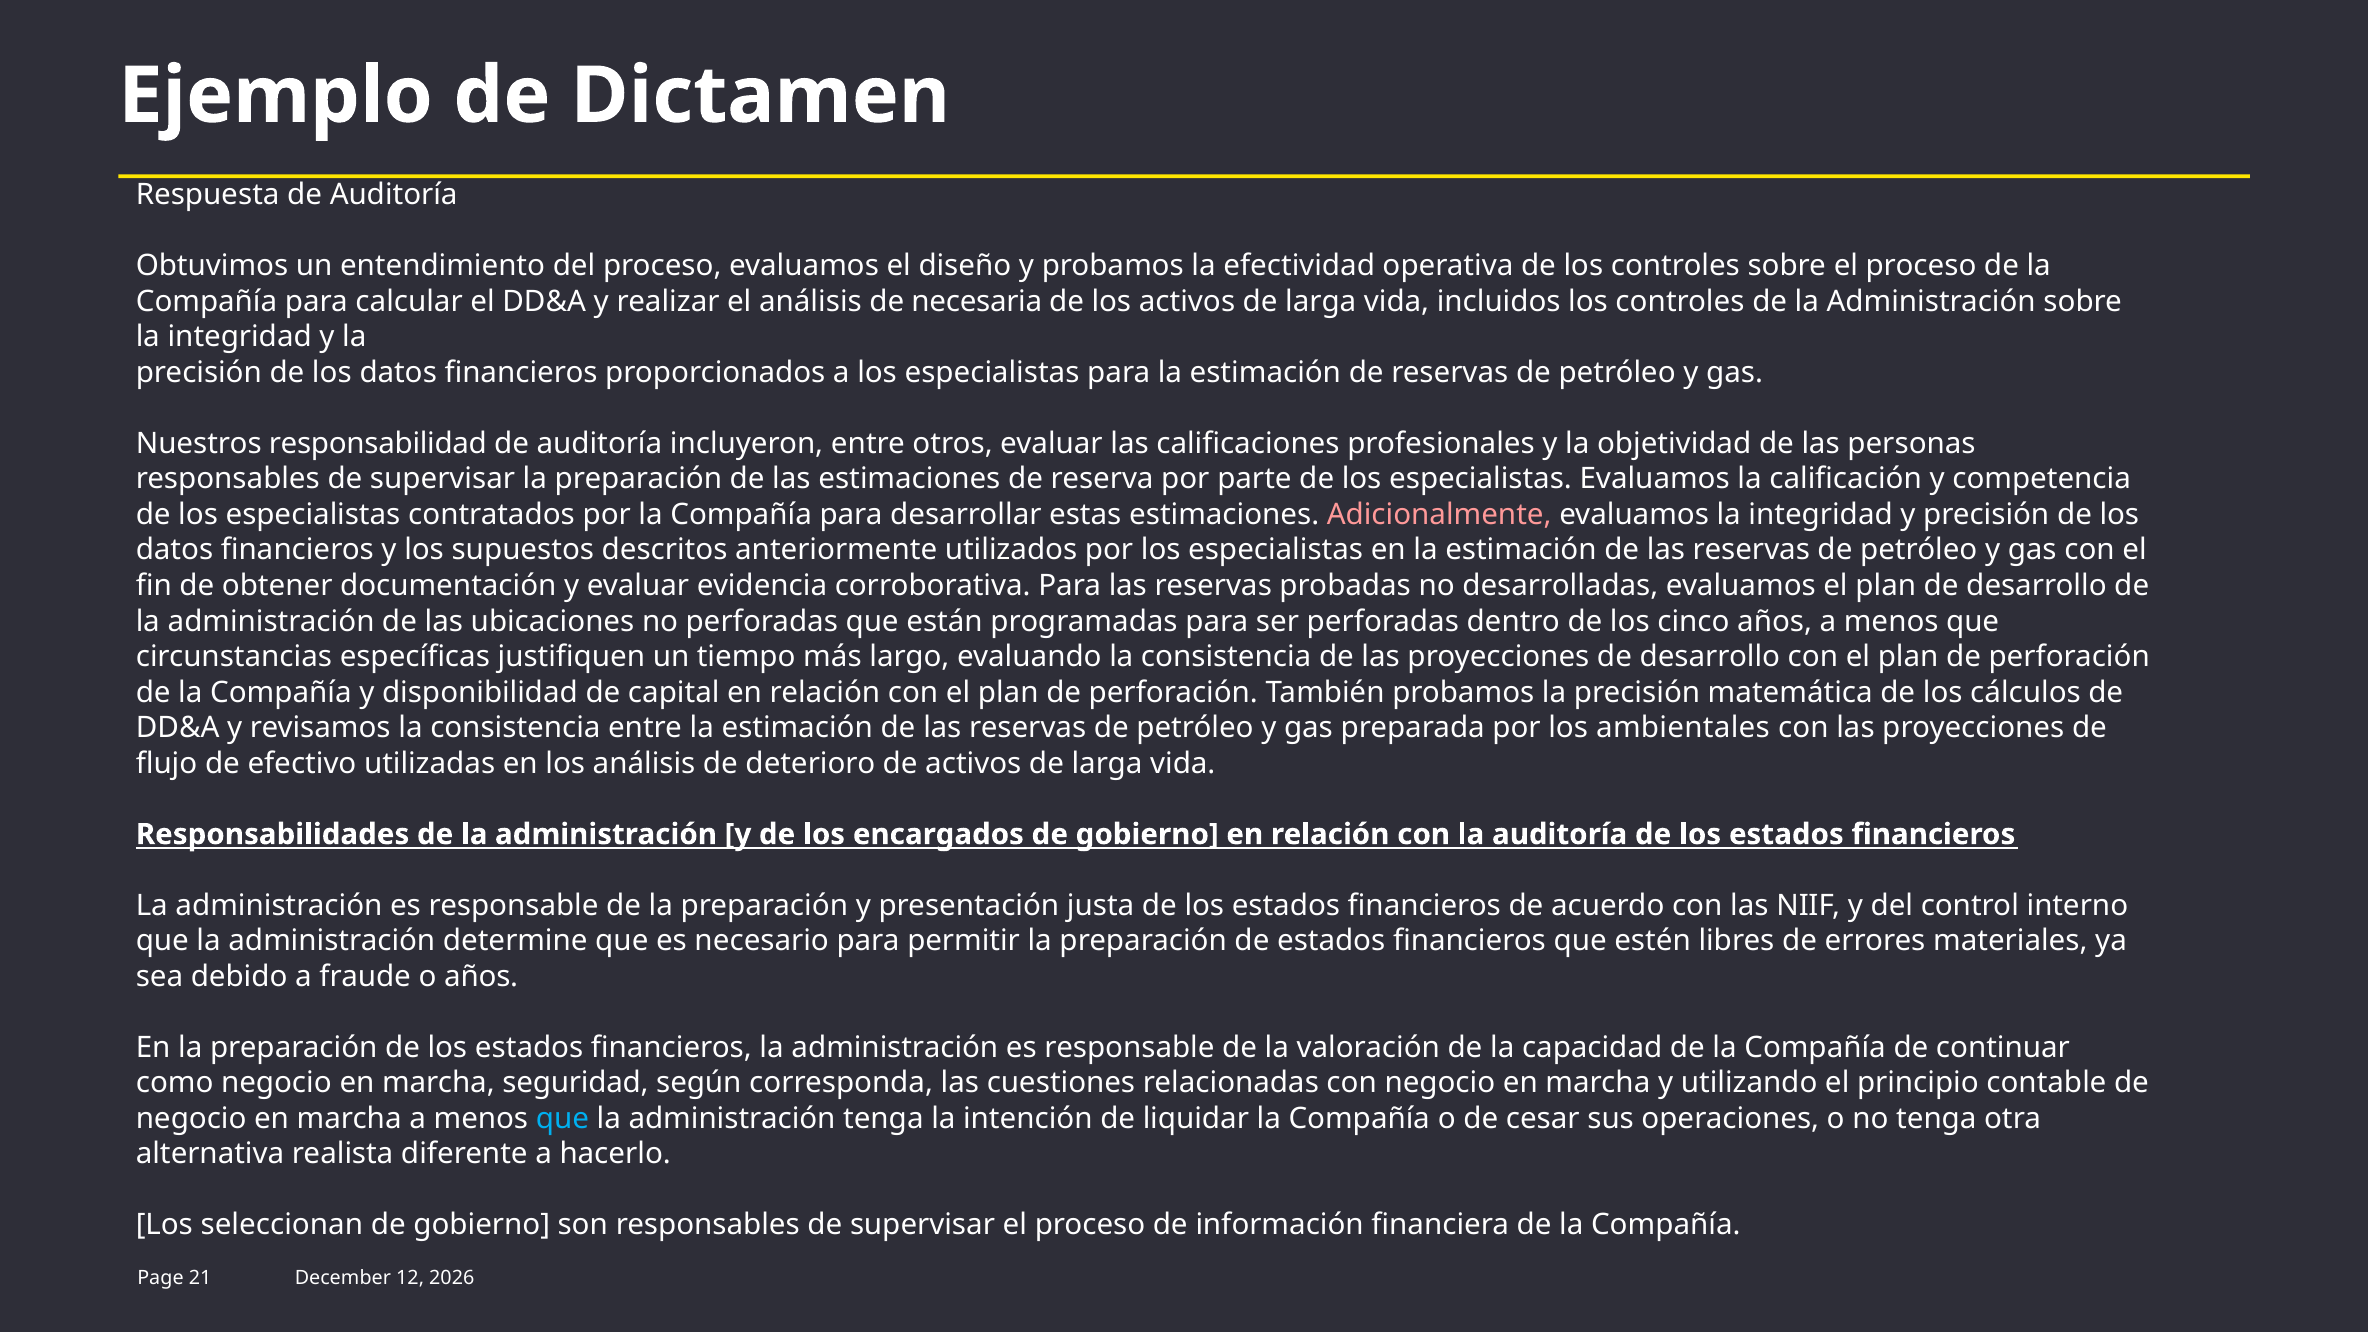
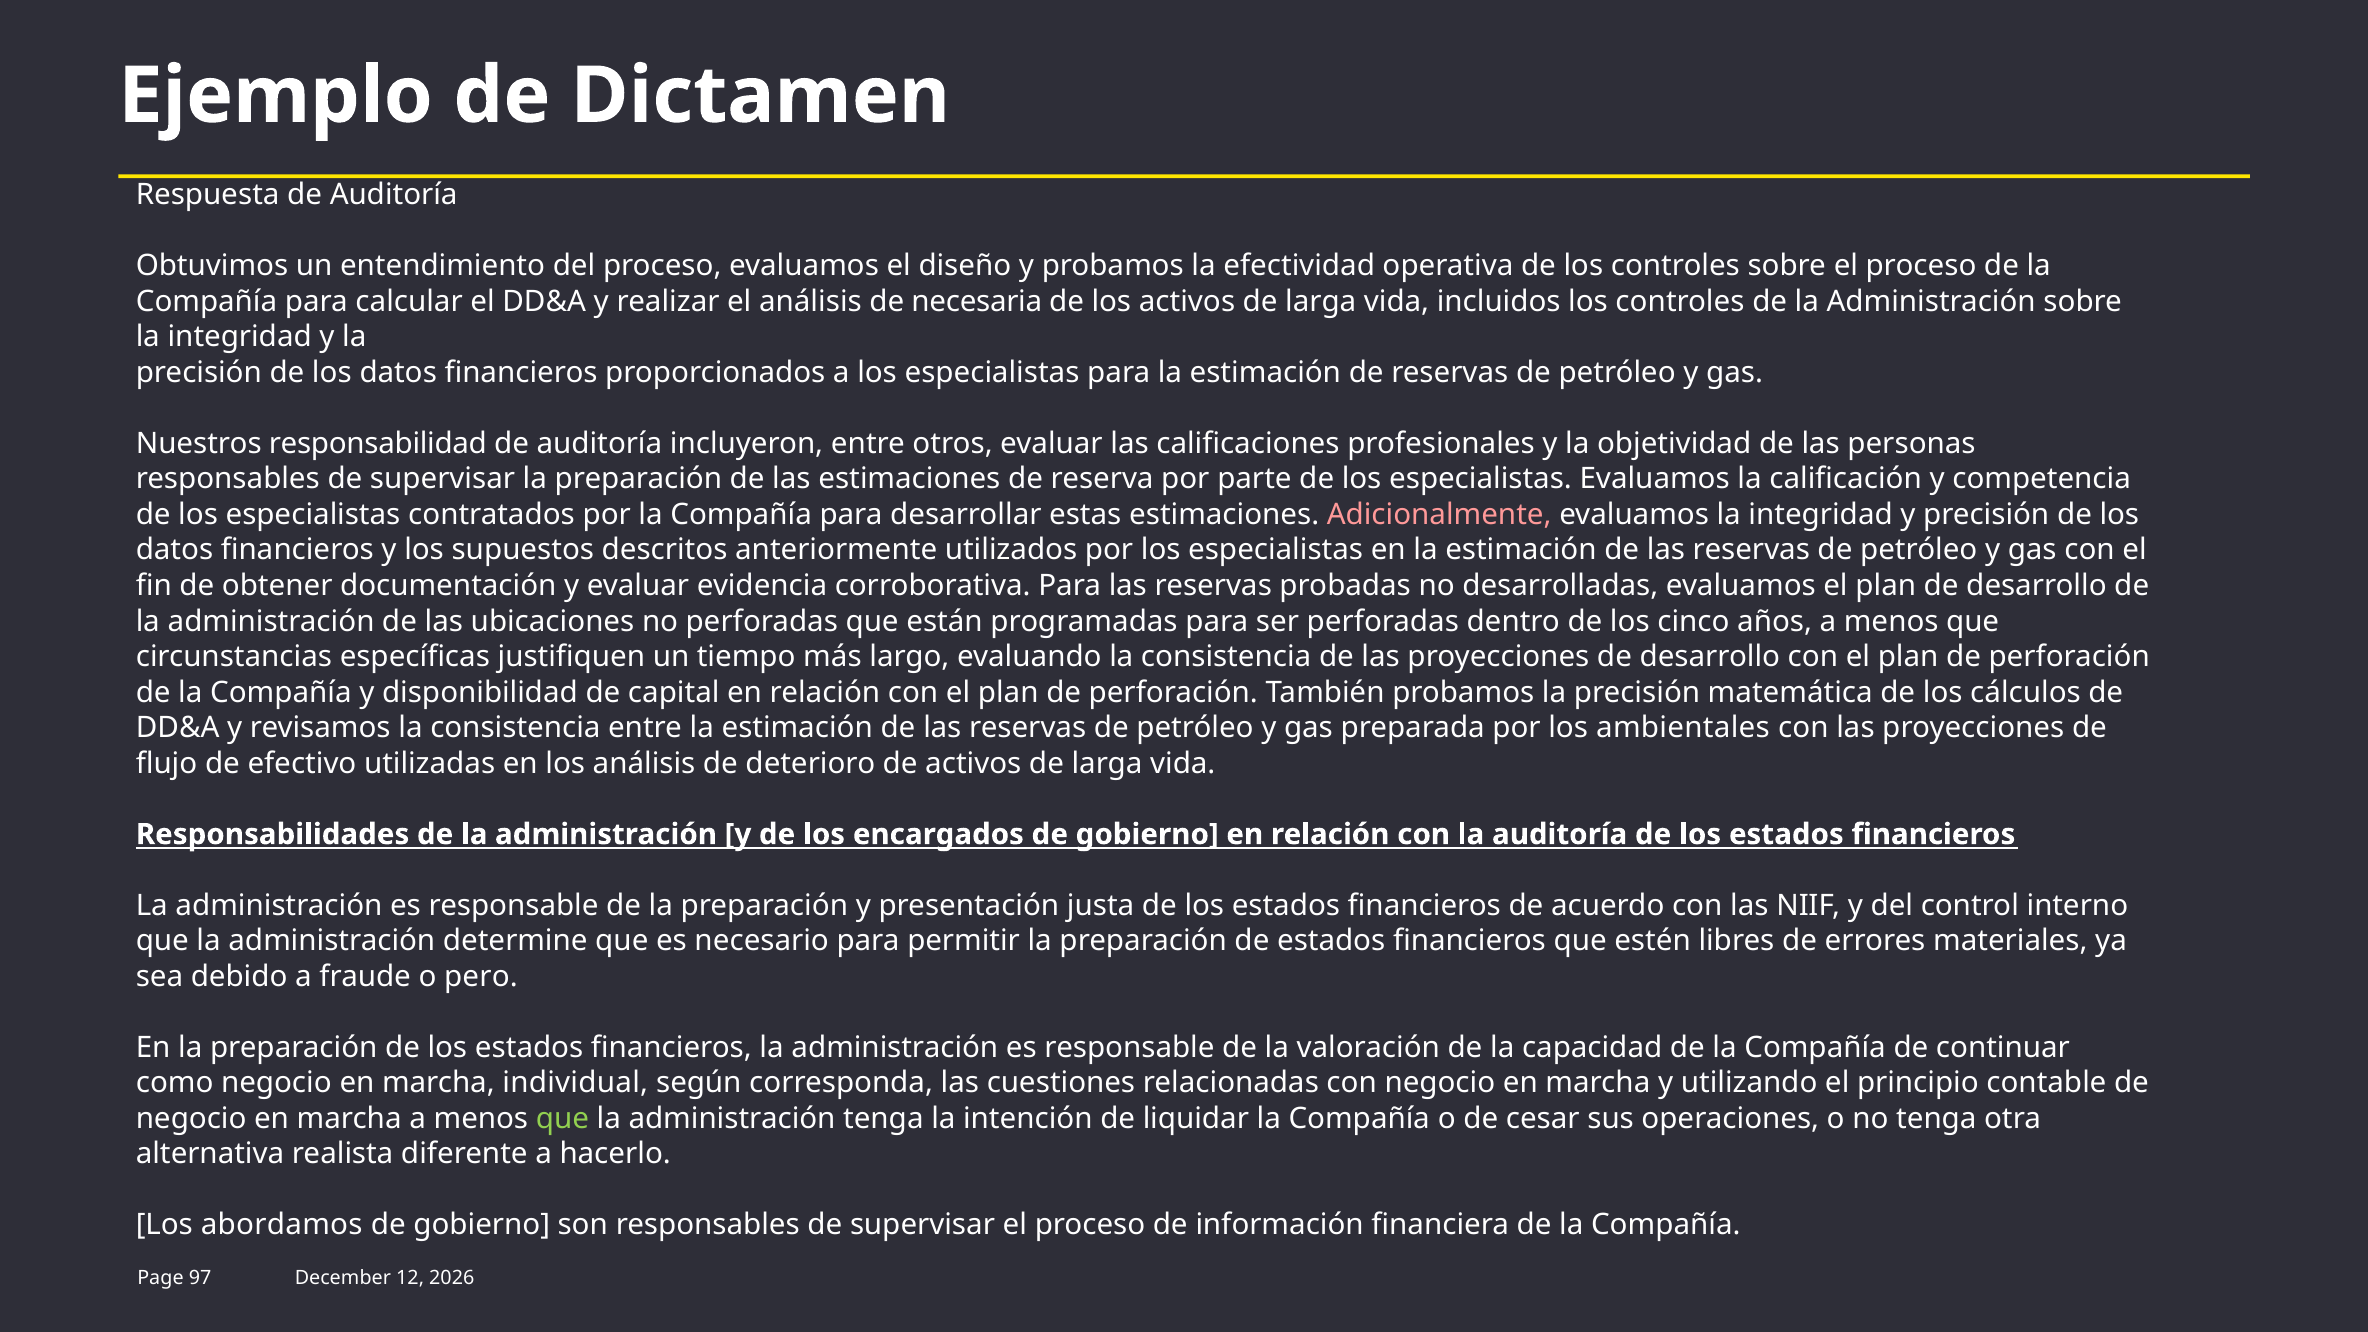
o años: años -> pero
seguridad: seguridad -> individual
que at (562, 1119) colour: light blue -> light green
seleccionan: seleccionan -> abordamos
21: 21 -> 97
